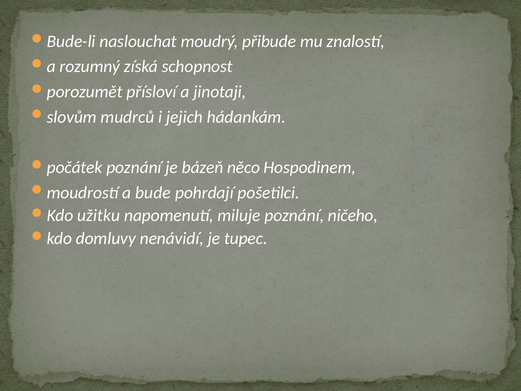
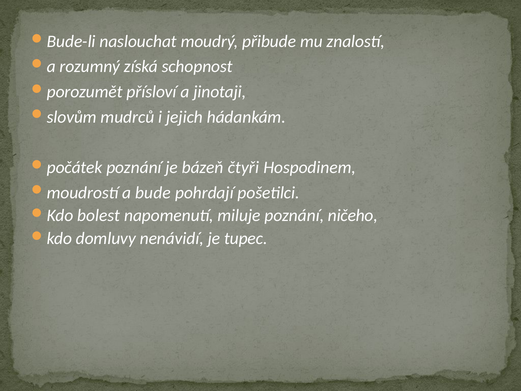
něco: něco -> čtyři
užitku: užitku -> bolest
